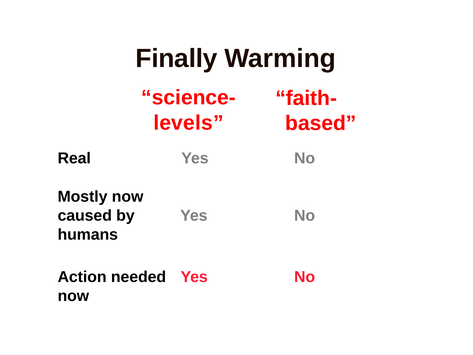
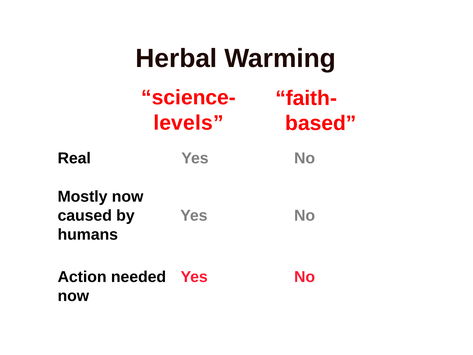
Finally: Finally -> Herbal
